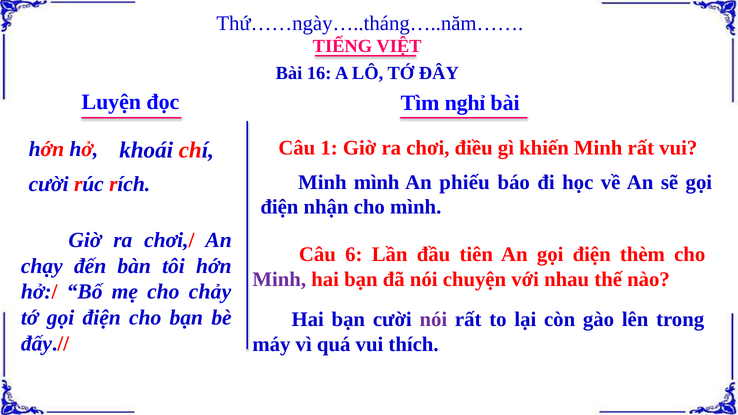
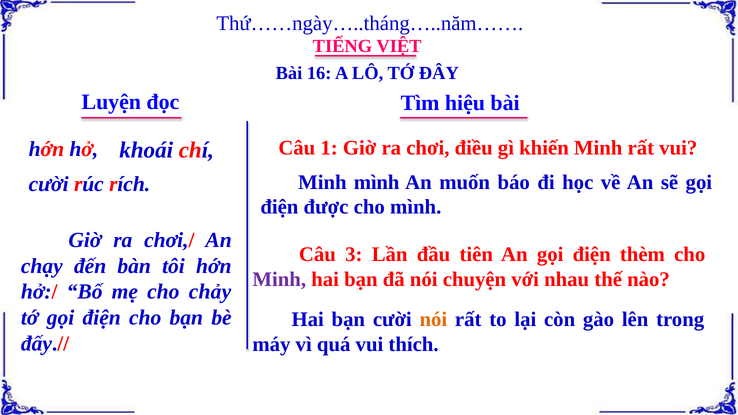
nghỉ: nghỉ -> hiệu
phiếu: phiếu -> muốn
nhận: nhận -> được
6: 6 -> 3
nói at (433, 320) colour: purple -> orange
